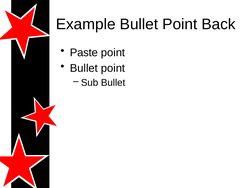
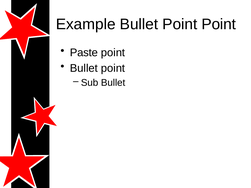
Point Back: Back -> Point
